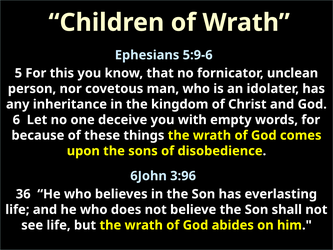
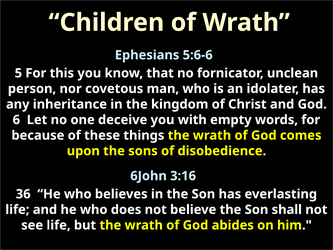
5:9-6: 5:9-6 -> 5:6-6
3:96: 3:96 -> 3:16
